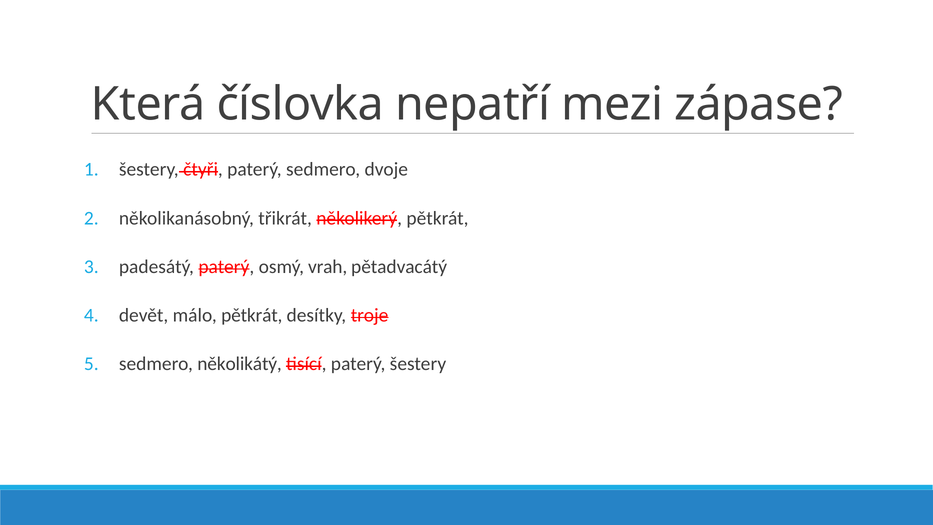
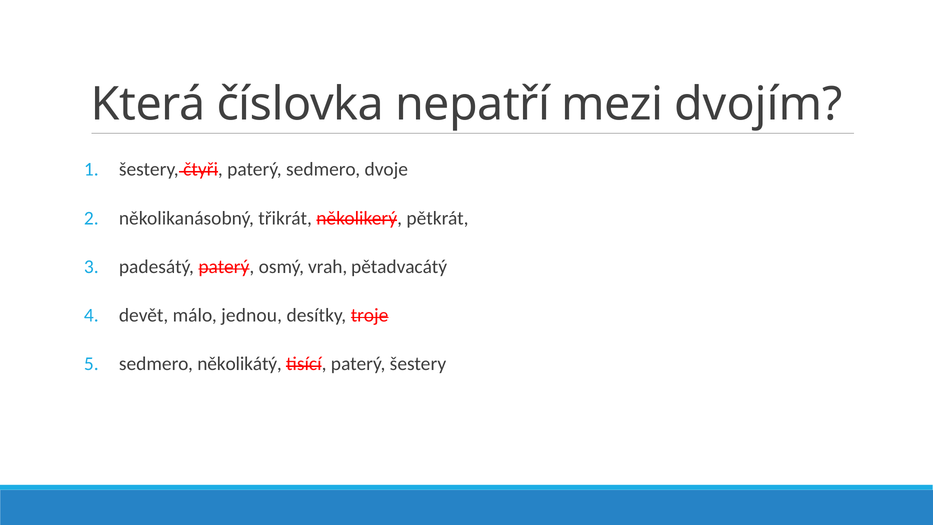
zápase: zápase -> dvojím
málo pětkrát: pětkrát -> jednou
